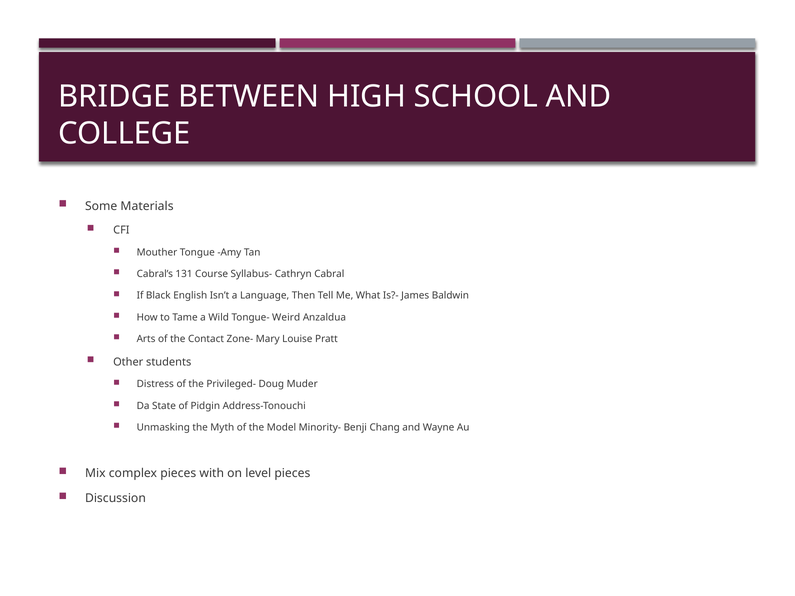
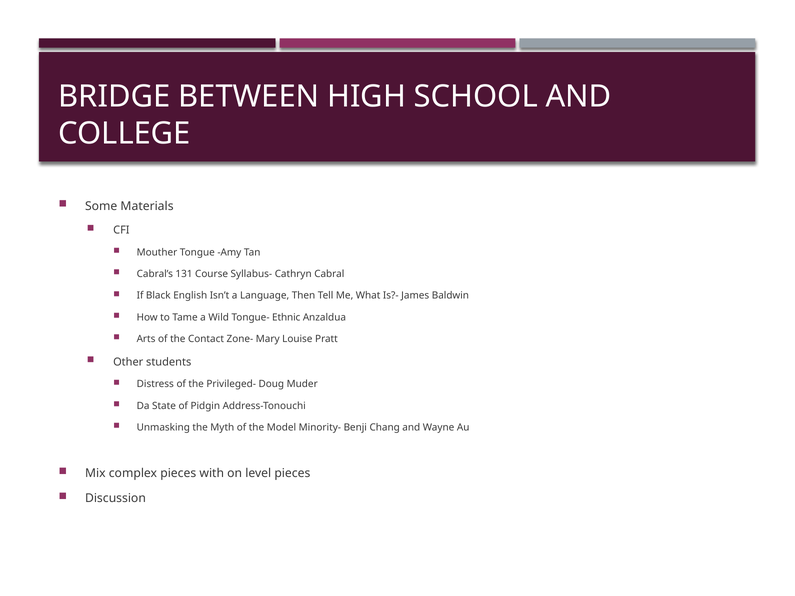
Weird: Weird -> Ethnic
